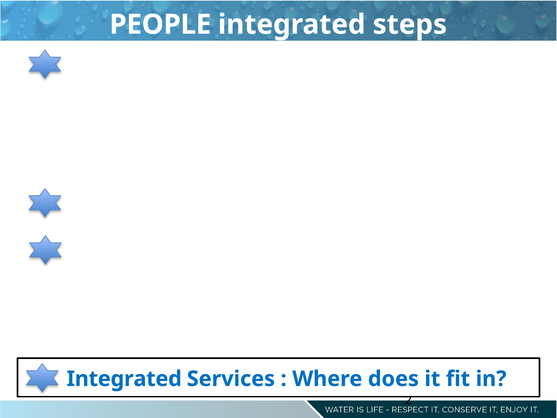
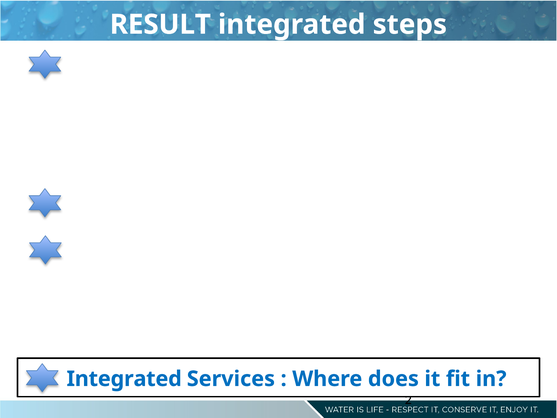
PEOPLE: PEOPLE -> RESULT
